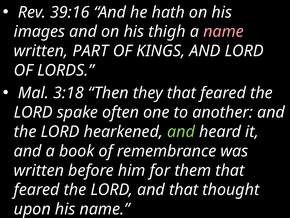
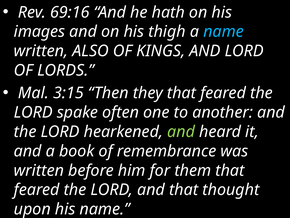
39:16: 39:16 -> 69:16
name at (223, 32) colour: pink -> light blue
PART: PART -> ALSO
3:18: 3:18 -> 3:15
